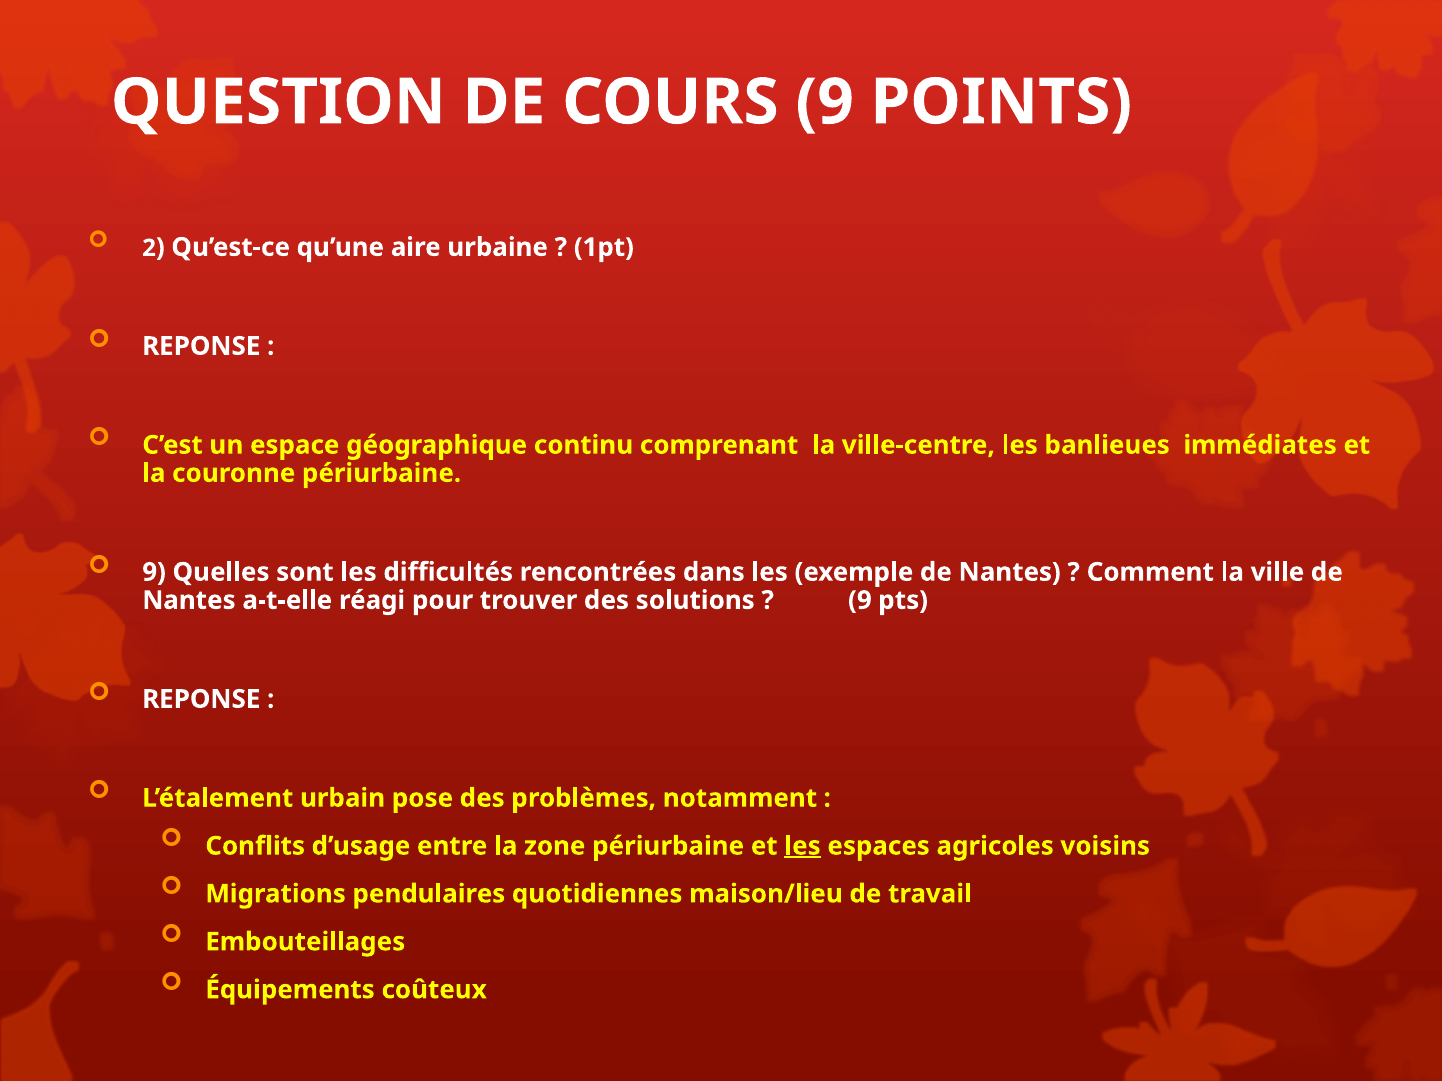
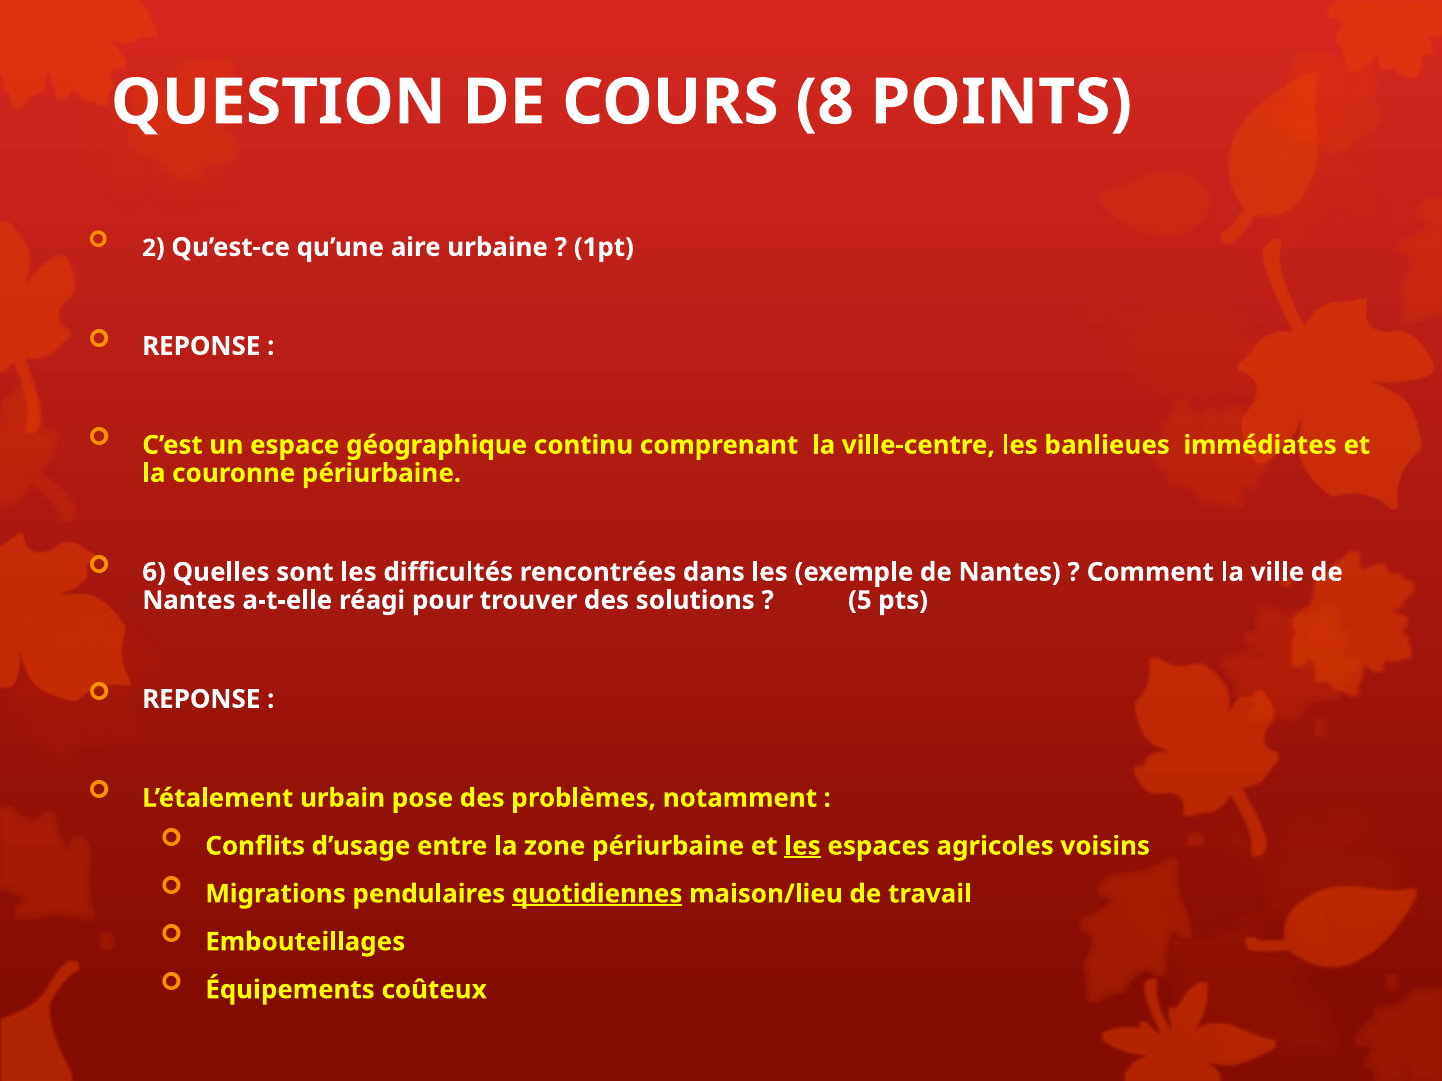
COURS 9: 9 -> 8
9 at (154, 572): 9 -> 6
9 at (860, 601): 9 -> 5
quotidiennes underline: none -> present
